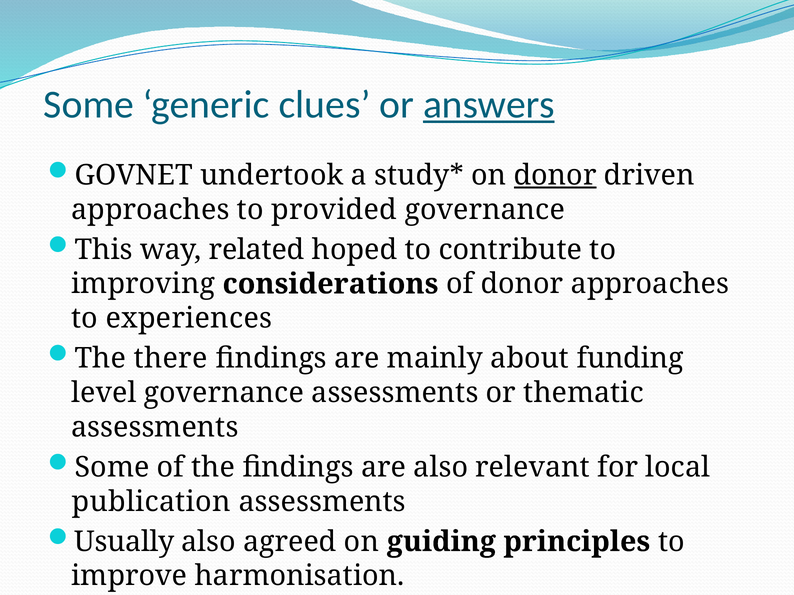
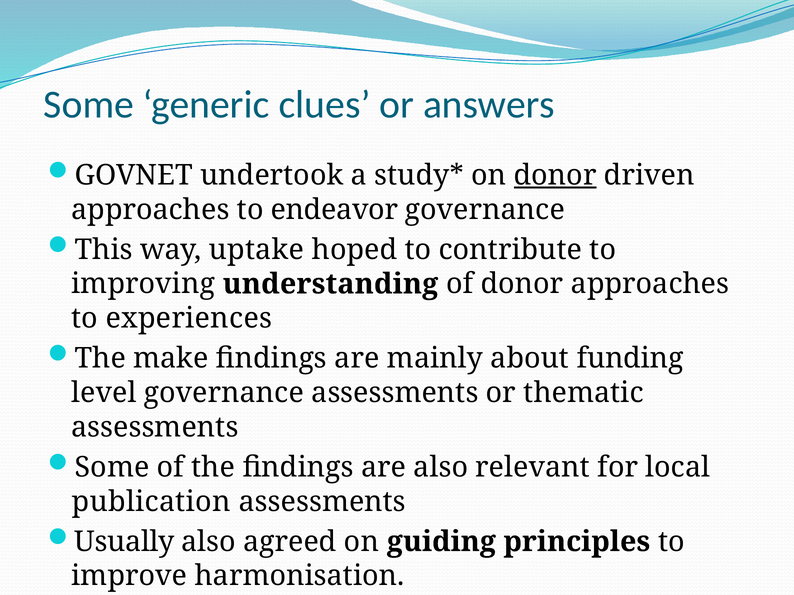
answers underline: present -> none
provided: provided -> endeavor
related: related -> uptake
considerations: considerations -> understanding
there: there -> make
